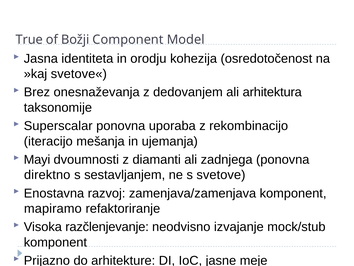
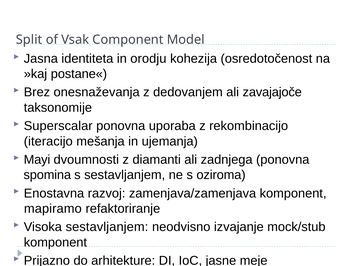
True: True -> Split
Božji: Božji -> Vsak
svetove«: svetove« -> postane«
arhitektura: arhitektura -> zavajajoče
direktno: direktno -> spomina
svetove: svetove -> oziroma
Visoka razčlenjevanje: razčlenjevanje -> sestavljanjem
